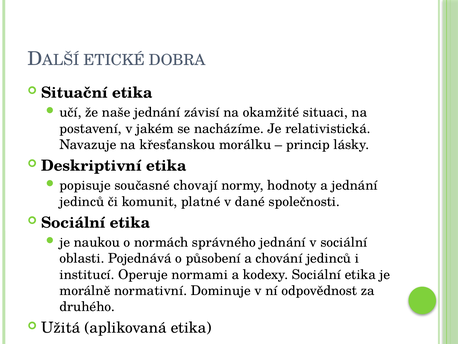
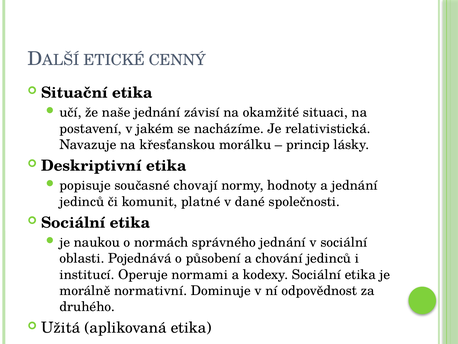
DOBRA: DOBRA -> CENNÝ
